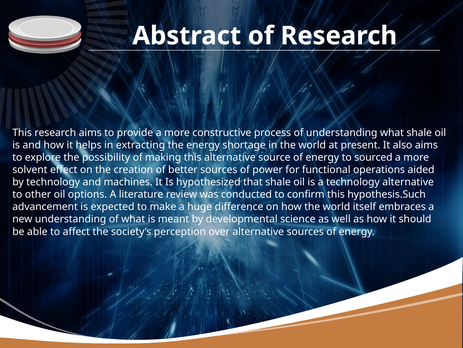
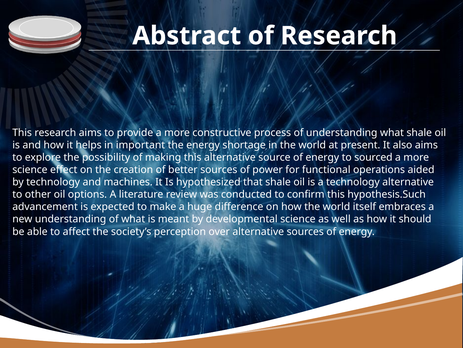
extracting: extracting -> important
solvent at (30, 169): solvent -> science
